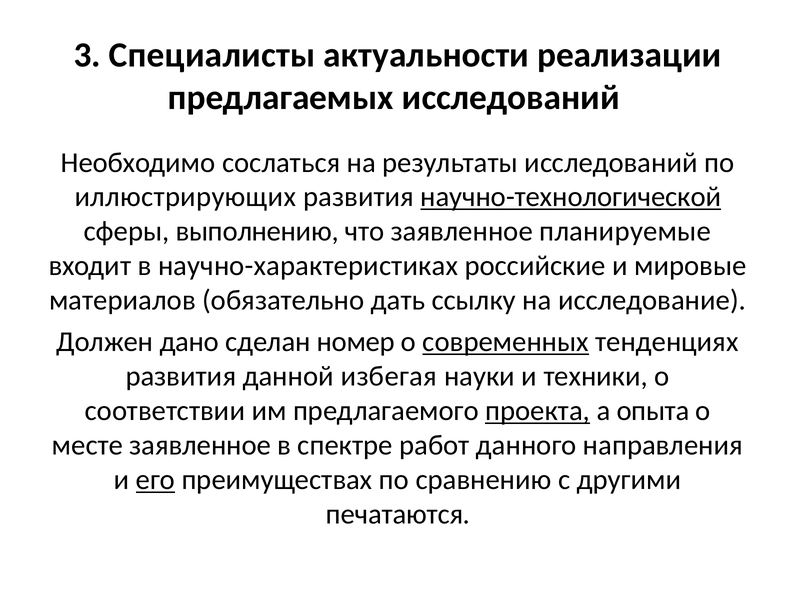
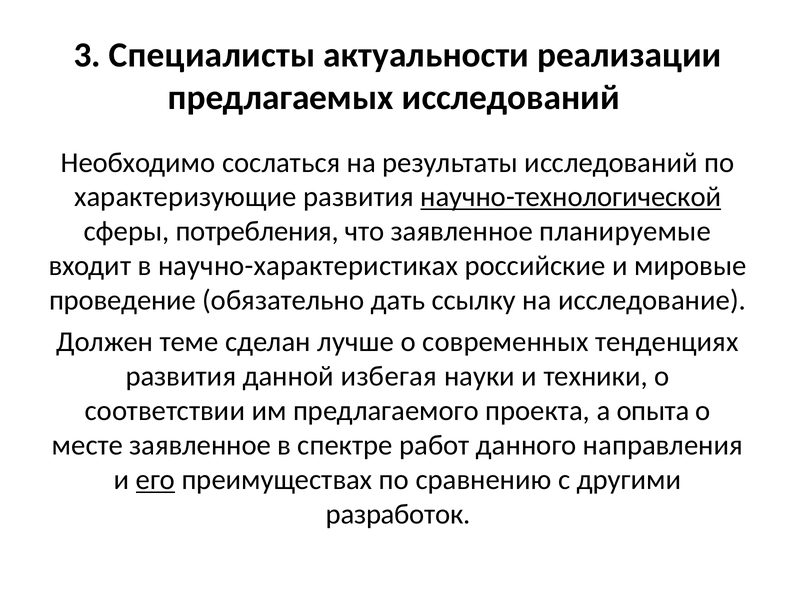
иллюстрирующих: иллюстрирующих -> характеризующие
выполнению: выполнению -> потребления
материалов: материалов -> проведение
дано: дано -> теме
номер: номер -> лучше
современных underline: present -> none
проекта underline: present -> none
печатаются: печатаются -> разработок
